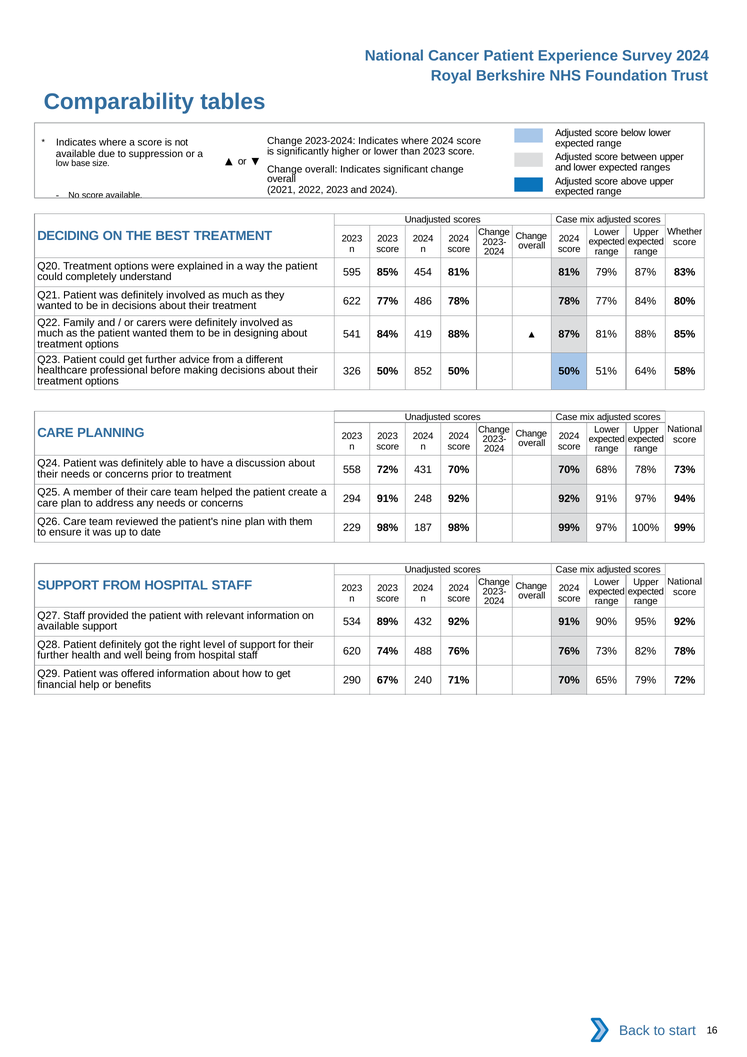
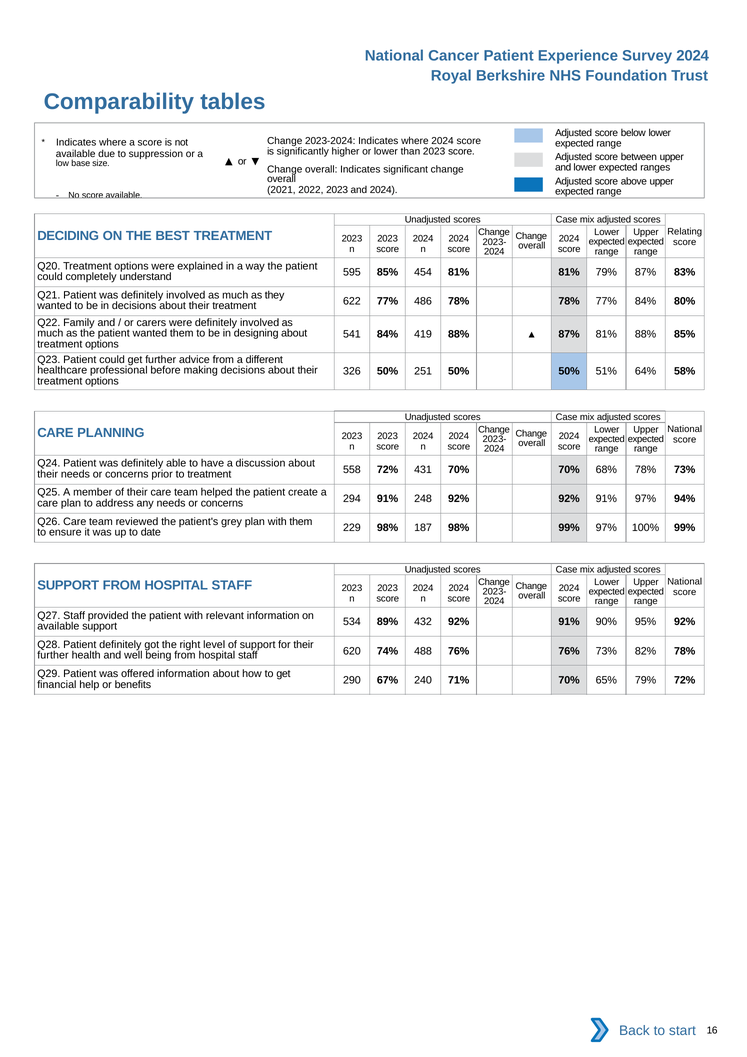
Whether: Whether -> Relating
852: 852 -> 251
nine: nine -> grey
